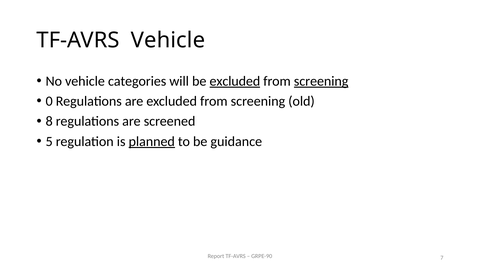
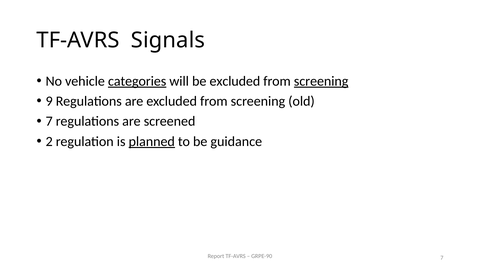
TF-AVRS Vehicle: Vehicle -> Signals
categories underline: none -> present
excluded at (235, 81) underline: present -> none
0: 0 -> 9
8 at (49, 121): 8 -> 7
5: 5 -> 2
